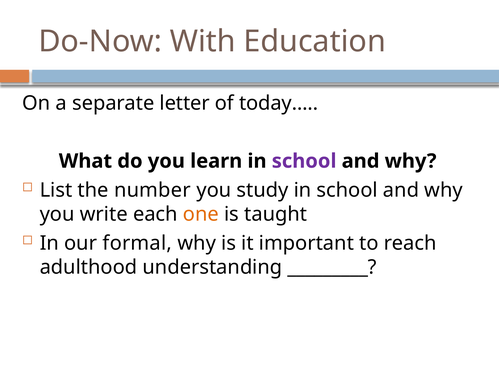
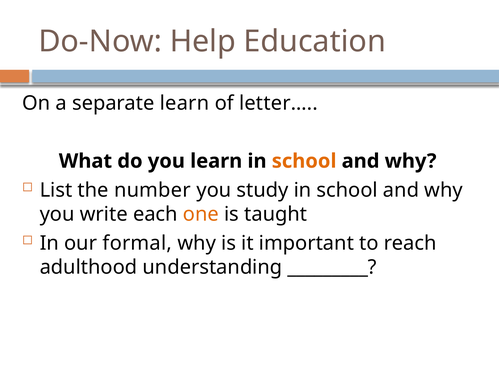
With: With -> Help
separate letter: letter -> learn
today…: today… -> letter…
school at (304, 161) colour: purple -> orange
